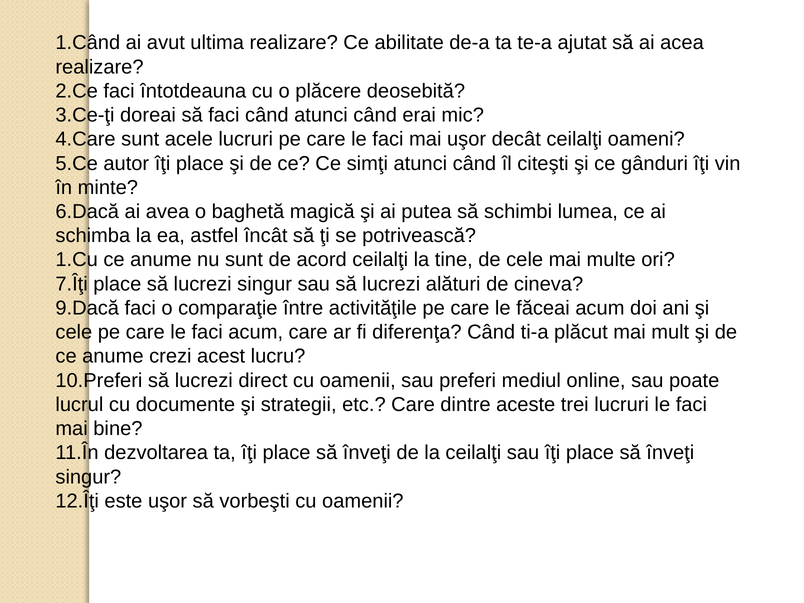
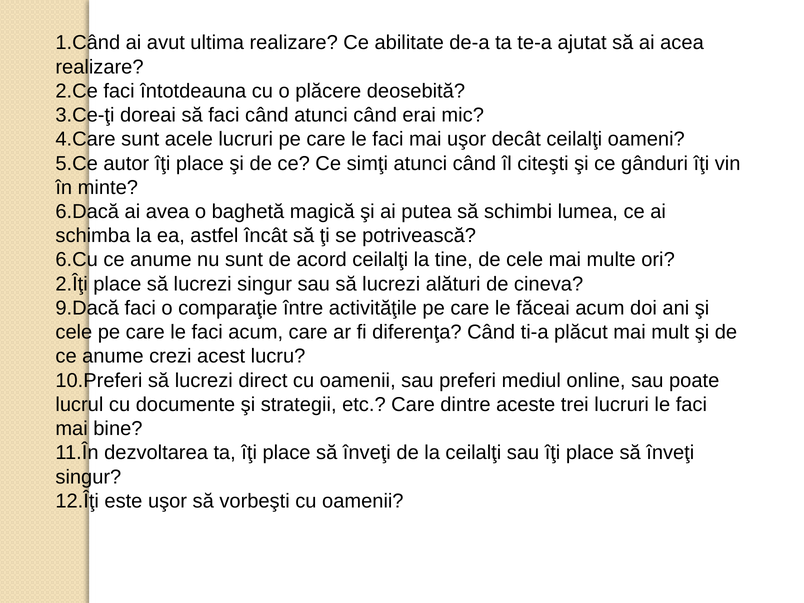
1.Cu: 1.Cu -> 6.Cu
7.Îţi: 7.Îţi -> 2.Îţi
